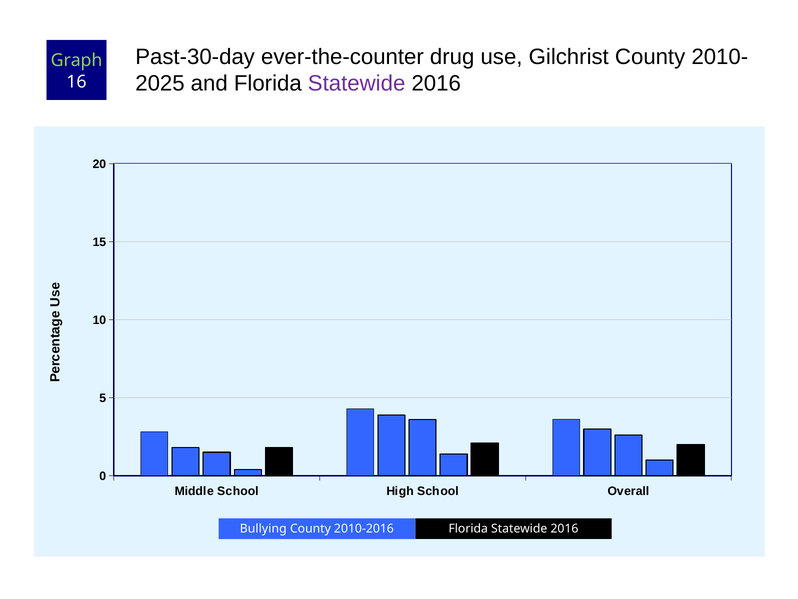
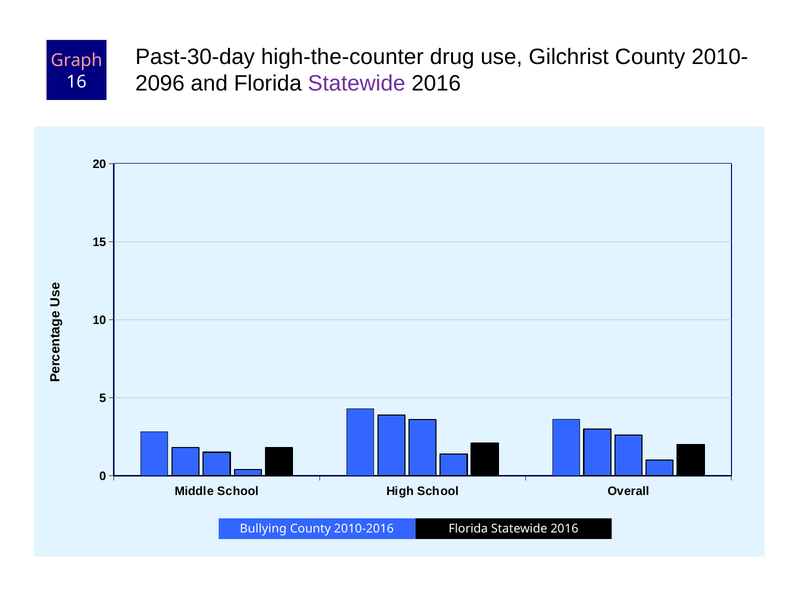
ever-the-counter: ever-the-counter -> high-the-counter
Graph colour: light green -> pink
2025: 2025 -> 2096
